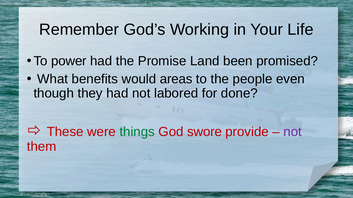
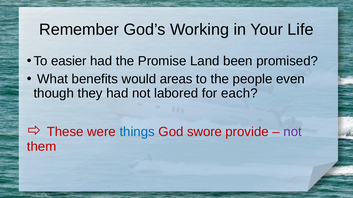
power: power -> easier
done: done -> each
things colour: green -> blue
